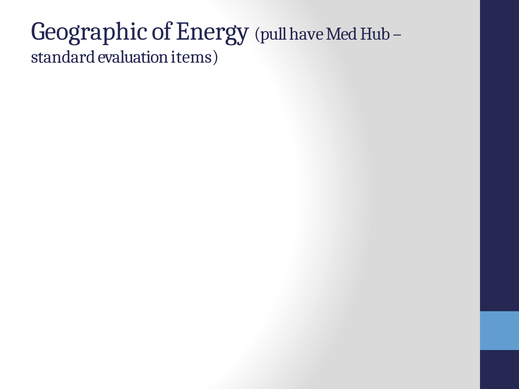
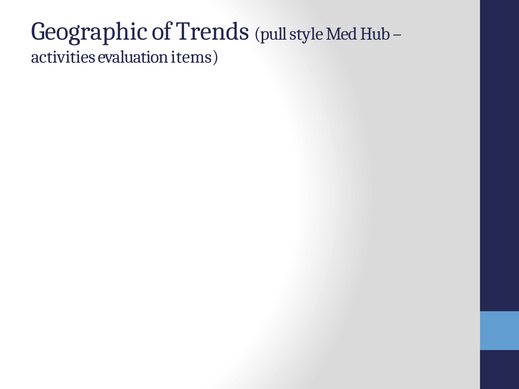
Energy: Energy -> Trends
have: have -> style
standard: standard -> activities
